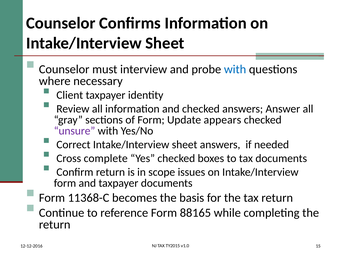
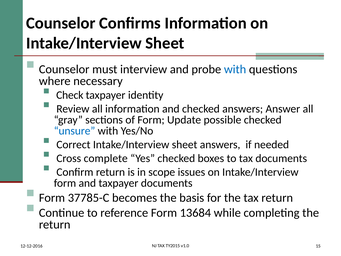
Client: Client -> Check
appears: appears -> possible
unsure colour: purple -> blue
11368-C: 11368-C -> 37785-C
88165: 88165 -> 13684
